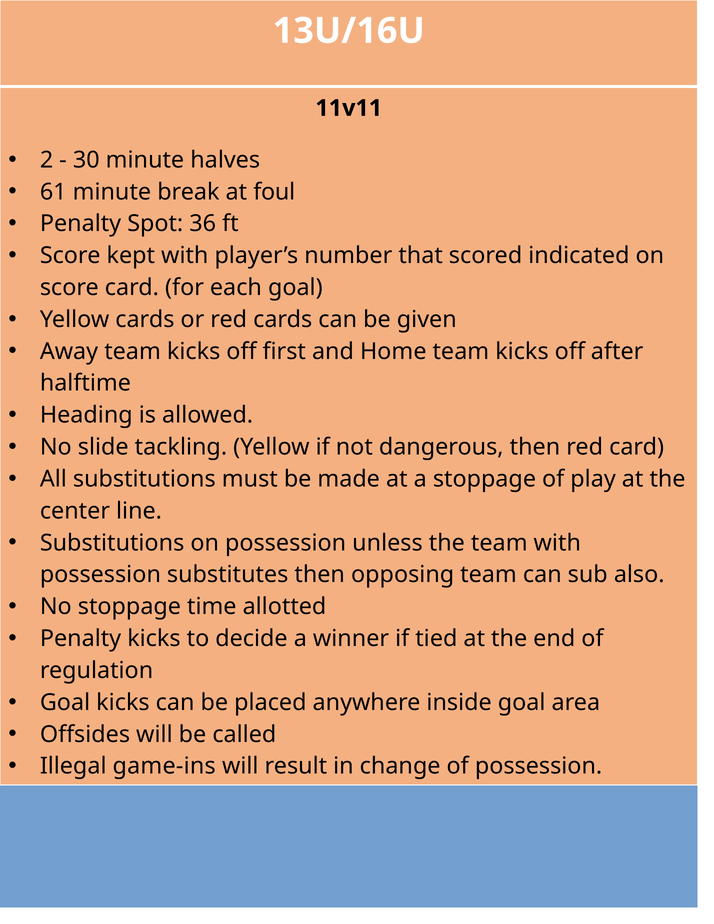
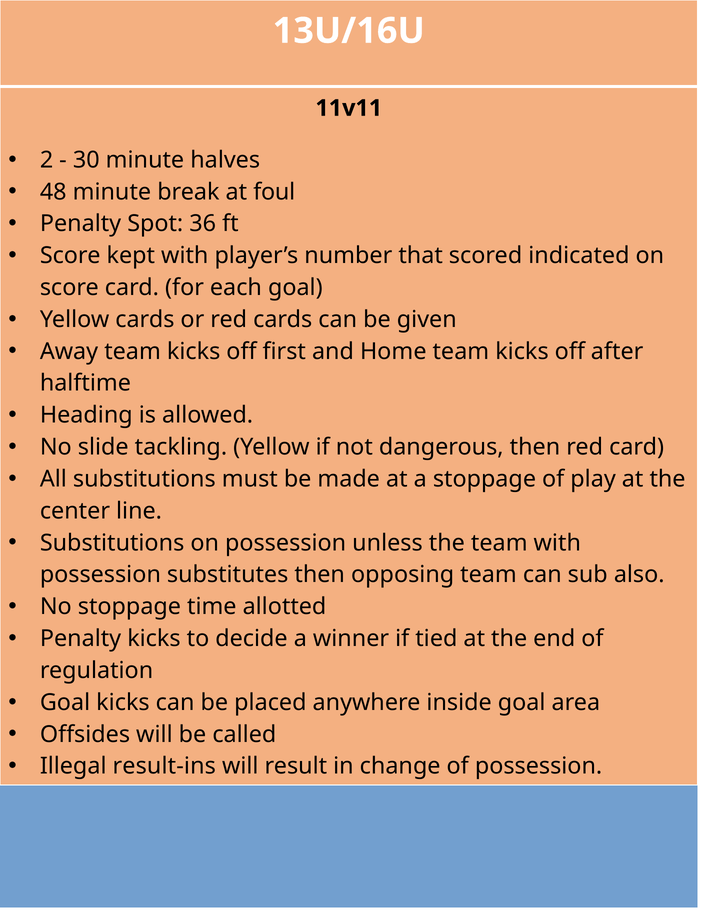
61: 61 -> 48
game-ins: game-ins -> result-ins
